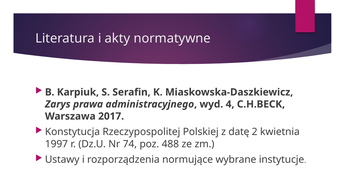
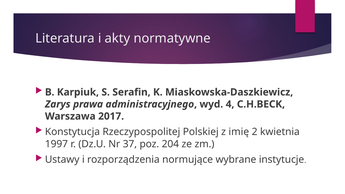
datę: datę -> imię
74: 74 -> 37
488: 488 -> 204
